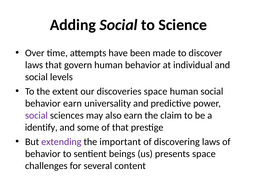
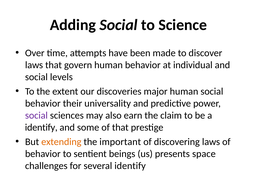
discoveries space: space -> major
behavior earn: earn -> their
extending colour: purple -> orange
several content: content -> identify
